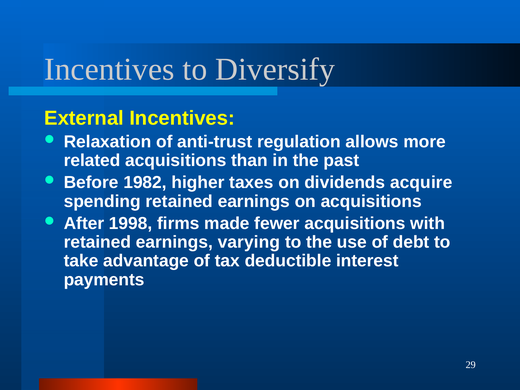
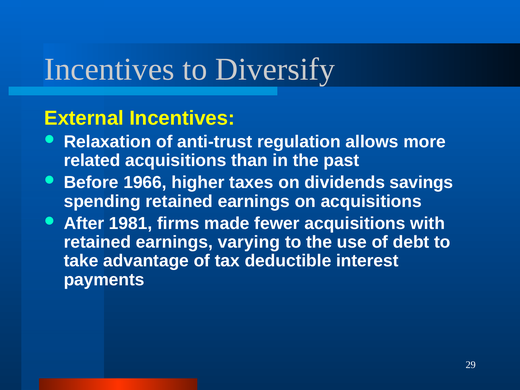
1982: 1982 -> 1966
acquire: acquire -> savings
1998: 1998 -> 1981
